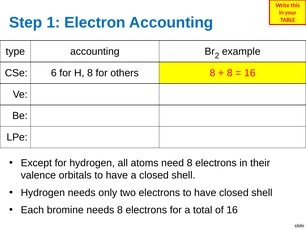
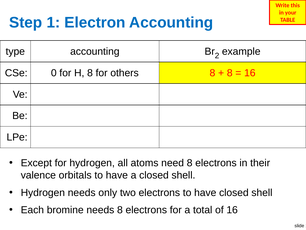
6: 6 -> 0
